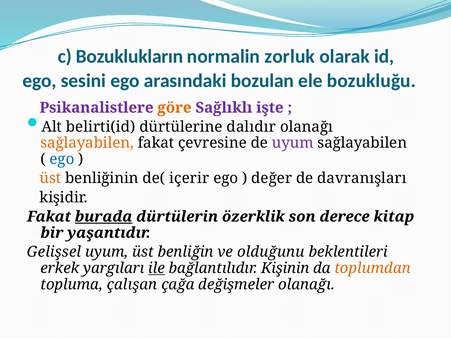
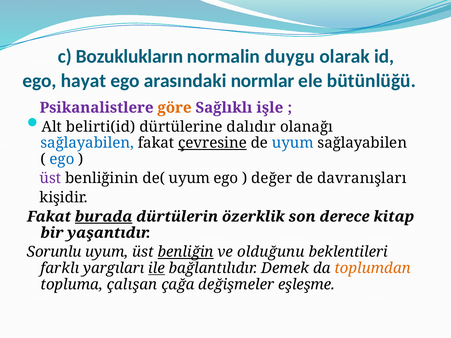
zorluk: zorluk -> duygu
sesini: sesini -> hayat
bozulan: bozulan -> normlar
bozukluğu: bozukluğu -> bütünlüğü
işte: işte -> işle
sağlayabilen at (87, 143) colour: orange -> blue
çevresine underline: none -> present
uyum at (293, 143) colour: purple -> blue
üst at (50, 178) colour: orange -> purple
de( içerir: içerir -> uyum
Gelişsel: Gelişsel -> Sorunlu
benliğin underline: none -> present
erkek: erkek -> farklı
Kişinin: Kişinin -> Demek
değişmeler olanağı: olanağı -> eşleşme
